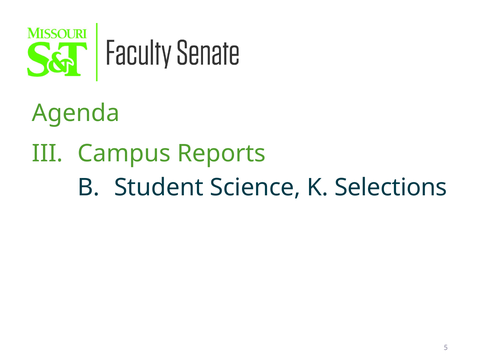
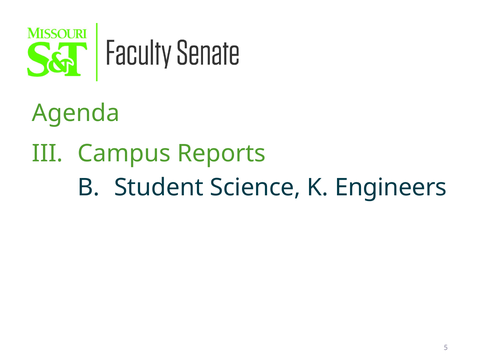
Selections: Selections -> Engineers
